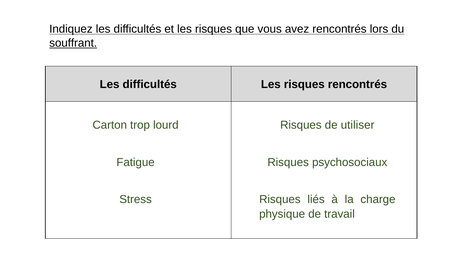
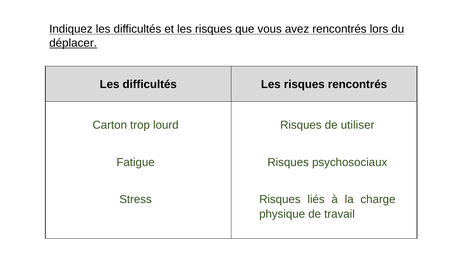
souffrant: souffrant -> déplacer
